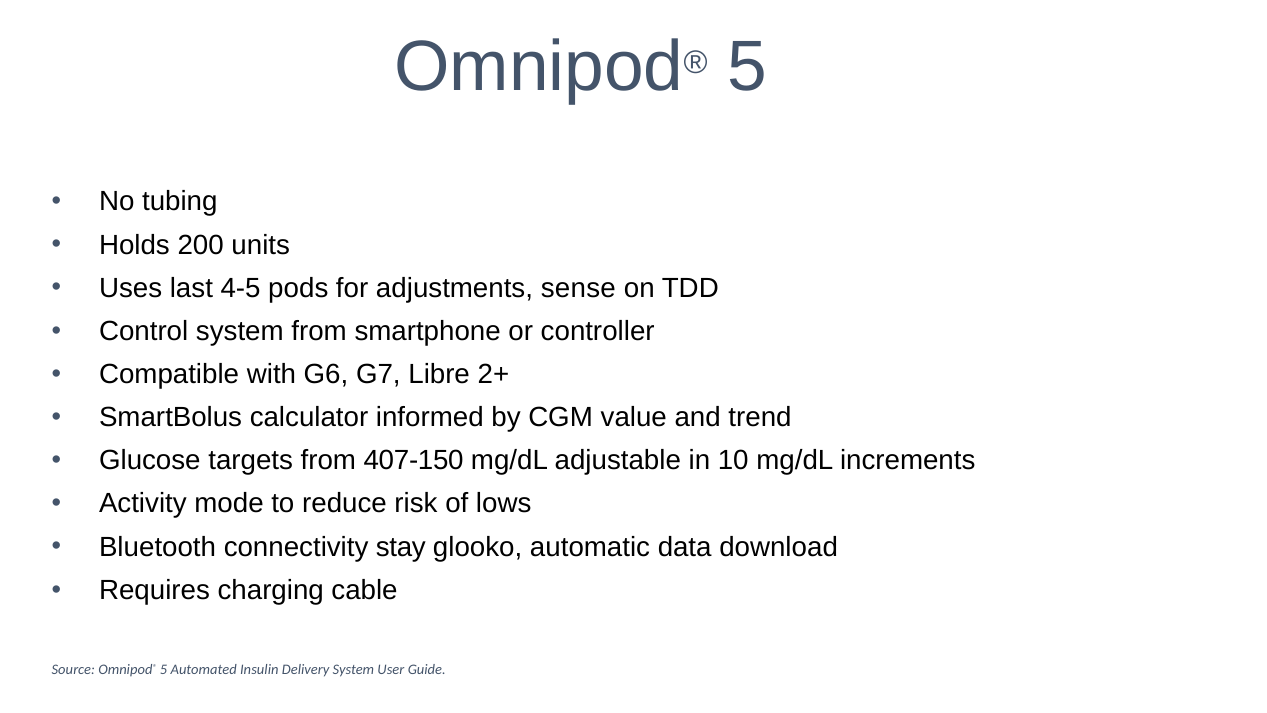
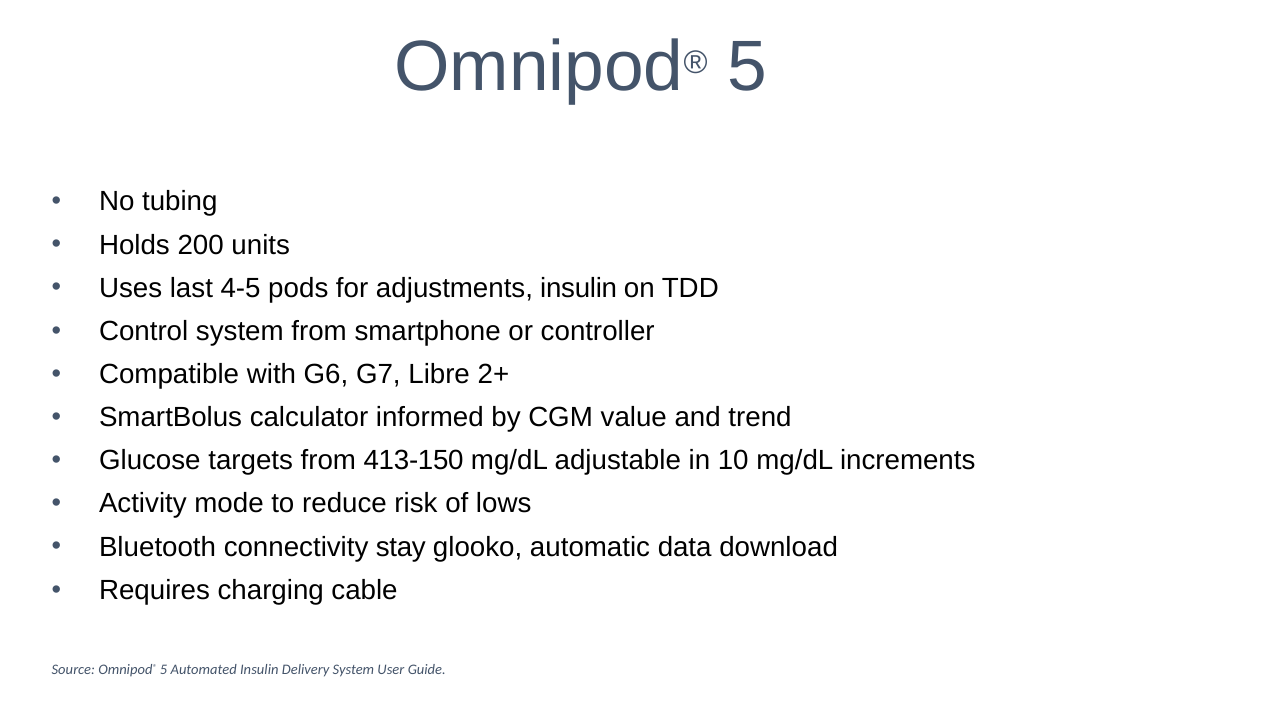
adjustments sense: sense -> insulin
407-150: 407-150 -> 413-150
